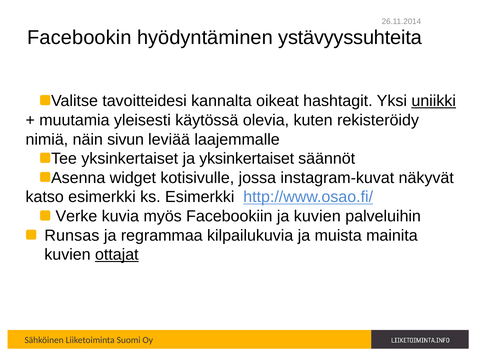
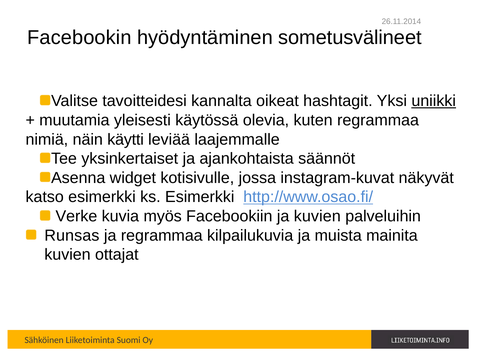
ystävyyssuhteita: ystävyyssuhteita -> sometusvälineet
kuten rekisteröidy: rekisteröidy -> regrammaa
sivun: sivun -> käytti
ja yksinkertaiset: yksinkertaiset -> ajankohtaista
ottajat underline: present -> none
